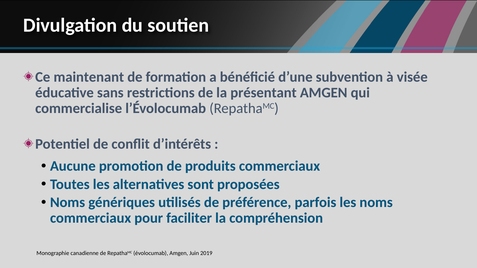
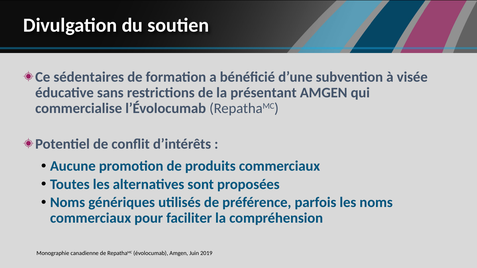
maintenant: maintenant -> sédentaires
